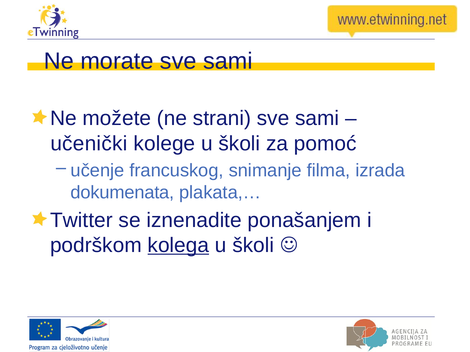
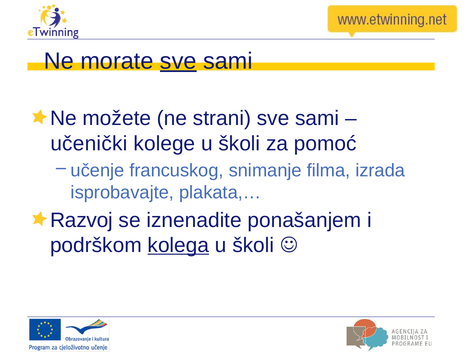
sve at (178, 61) underline: none -> present
dokumenata: dokumenata -> isprobavajte
Twitter: Twitter -> Razvoj
